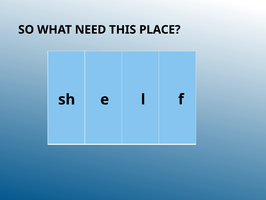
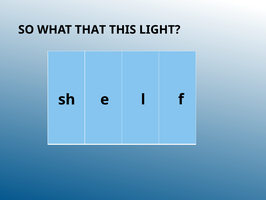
NEED: NEED -> THAT
PLACE: PLACE -> LIGHT
